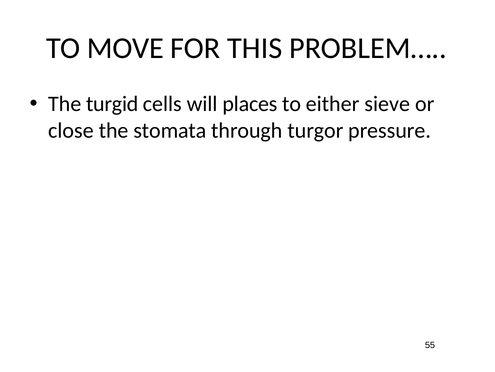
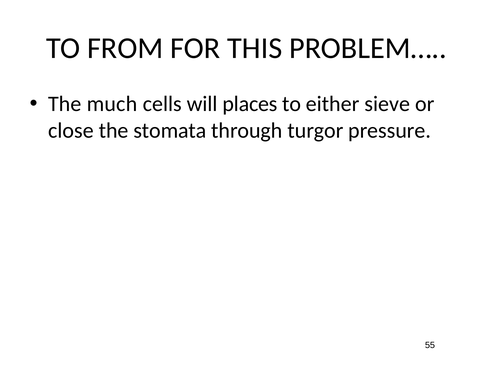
MOVE: MOVE -> FROM
turgid: turgid -> much
